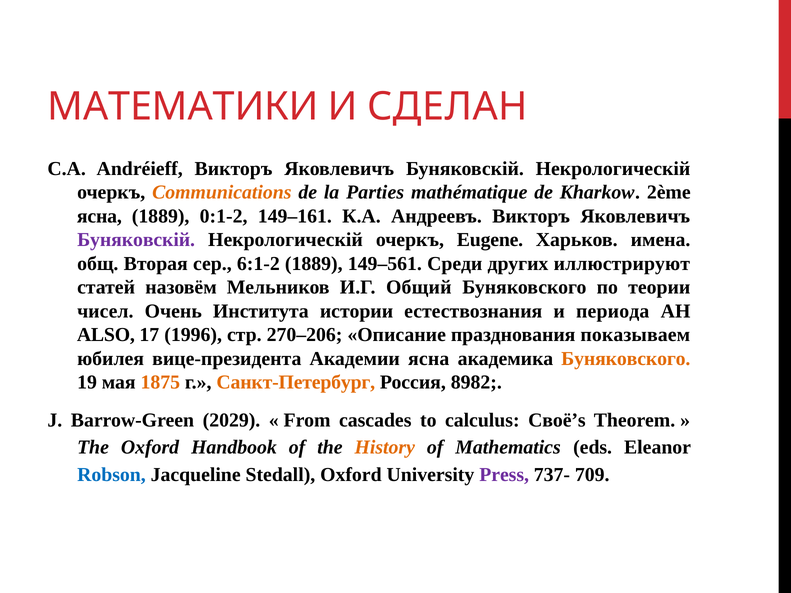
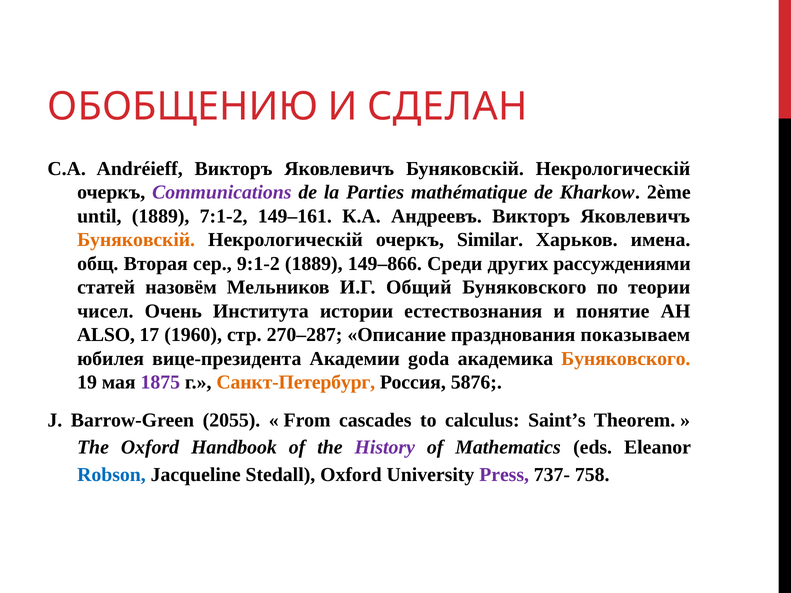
МАТЕМАТИКИ: МАТЕМАТИКИ -> ОБОБЩЕНИЮ
Communications colour: orange -> purple
ясна at (99, 216): ясна -> until
0:1-2: 0:1-2 -> 7:1-2
Буняковскiй at (136, 240) colour: purple -> orange
Eugene: Eugene -> Similar
6:1-2: 6:1-2 -> 9:1-2
149–561: 149–561 -> 149–866
иллюстрируют: иллюстрируют -> рассуждениями
периода: периода -> понятие
1996: 1996 -> 1960
270–206: 270–206 -> 270–287
Академии ясна: ясна -> goda
1875 colour: orange -> purple
8982: 8982 -> 5876
2029: 2029 -> 2055
Своё’s: Своё’s -> Saint’s
History colour: orange -> purple
709: 709 -> 758
